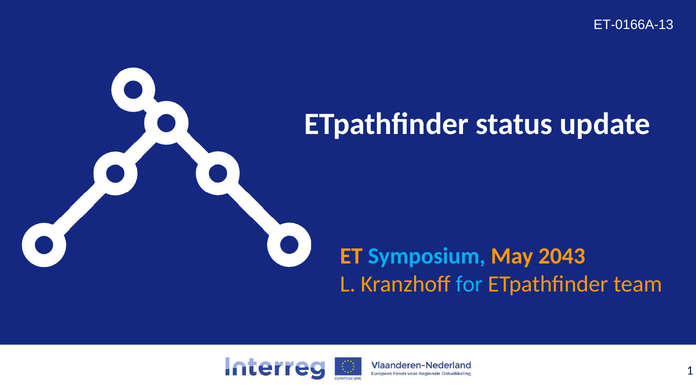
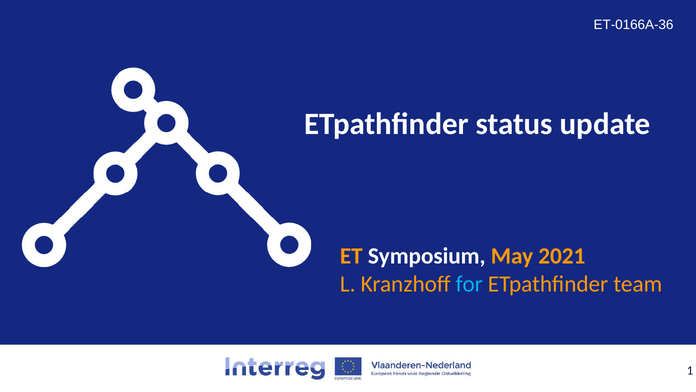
ET-0166A-13: ET-0166A-13 -> ET-0166A-36
Symposium colour: light blue -> white
2043: 2043 -> 2021
